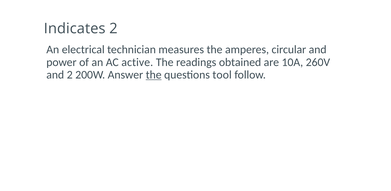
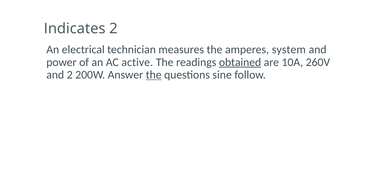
circular: circular -> system
obtained underline: none -> present
tool: tool -> sine
